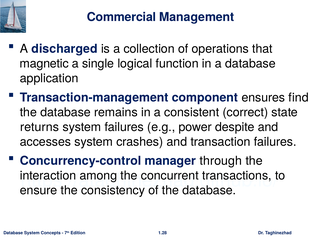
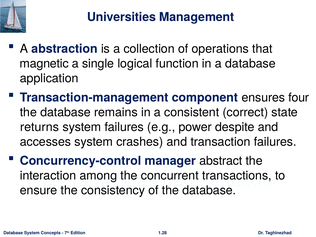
Commercial: Commercial -> Universities
discharged: discharged -> abstraction
find: find -> four
through: through -> abstract
